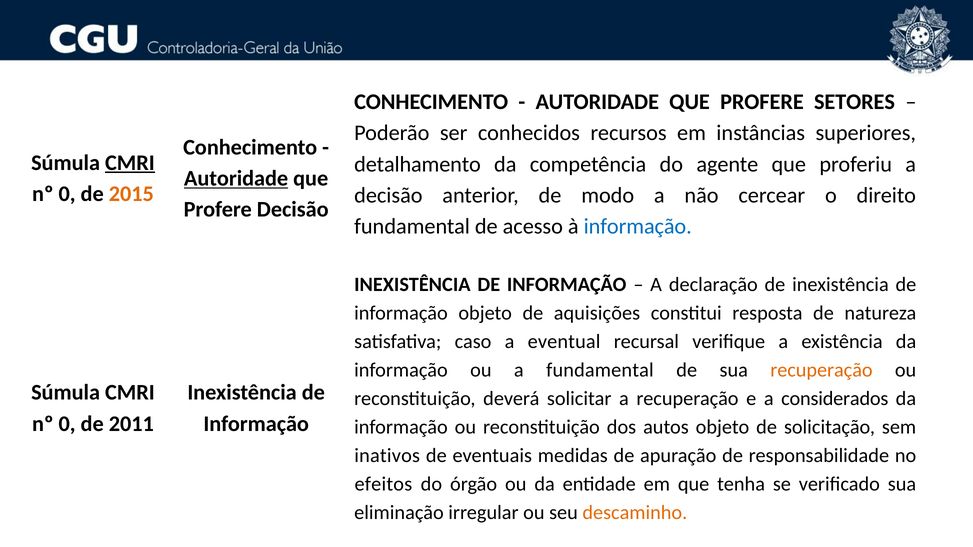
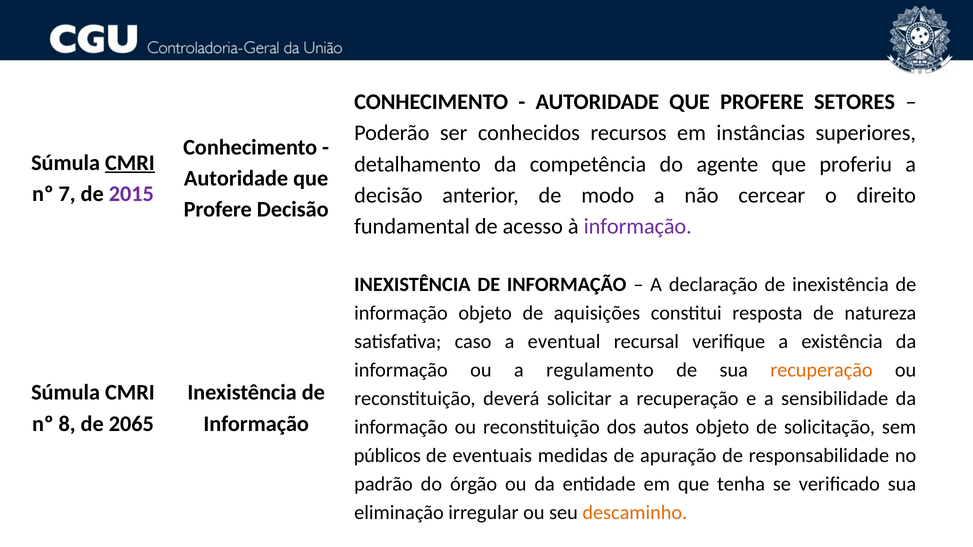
Autoridade at (236, 178) underline: present -> none
0 at (67, 194): 0 -> 7
2015 colour: orange -> purple
informação at (638, 227) colour: blue -> purple
a fundamental: fundamental -> regulamento
considerados: considerados -> sensibilidade
0 at (67, 424): 0 -> 8
2011: 2011 -> 2065
inativos: inativos -> públicos
efeitos: efeitos -> padrão
